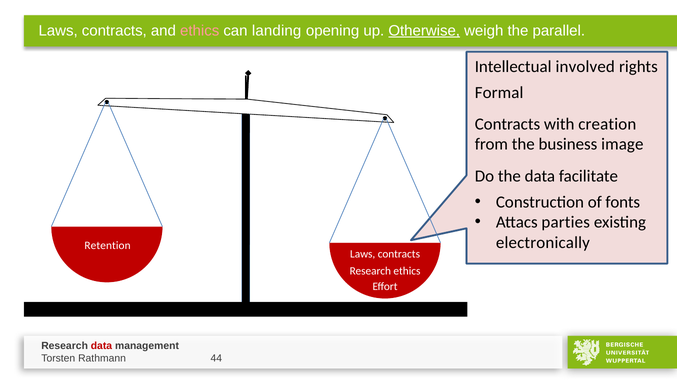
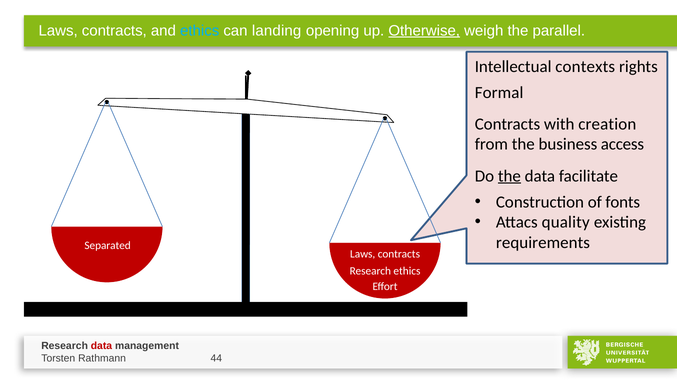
ethics at (200, 31) colour: pink -> light blue
involved: involved -> contexts
image: image -> access
the at (509, 176) underline: none -> present
parties: parties -> quality
electronically: electronically -> requirements
Retention: Retention -> Separated
